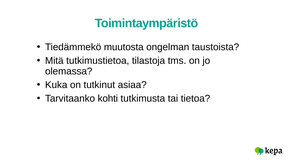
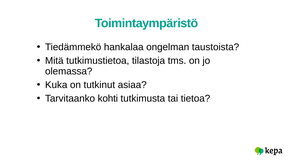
muutosta: muutosta -> hankalaa
